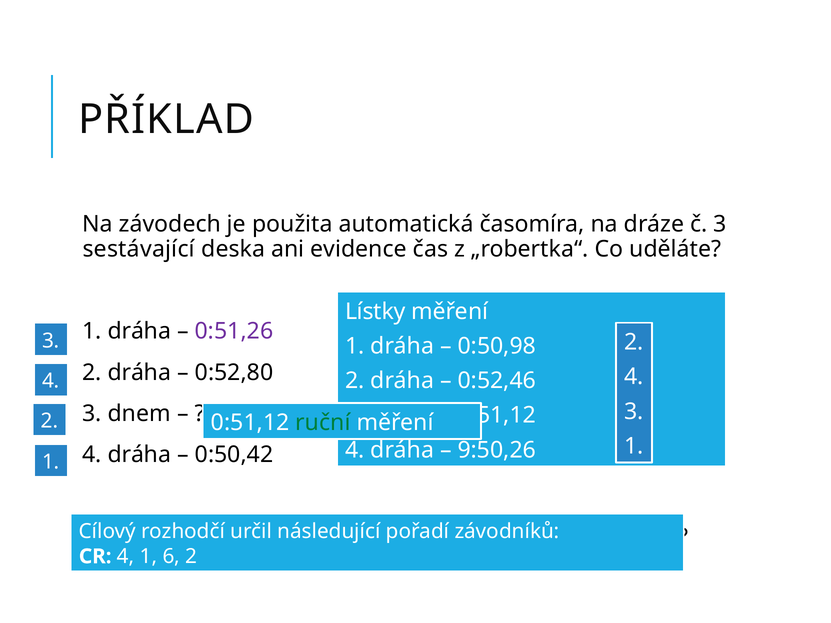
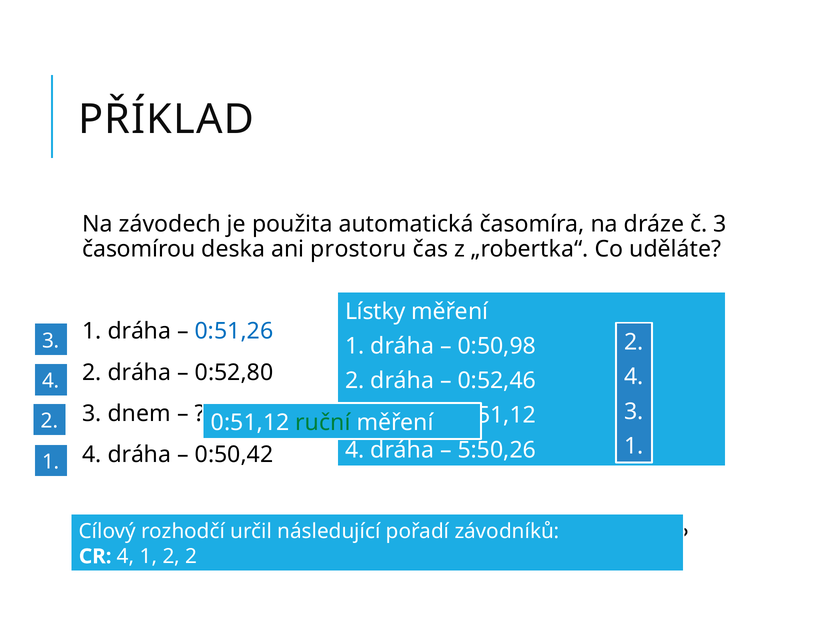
sestávající: sestávající -> časomírou
evidence: evidence -> prostoru
0:51,26 colour: purple -> blue
9:50,26: 9:50,26 -> 5:50,26
1 6: 6 -> 2
